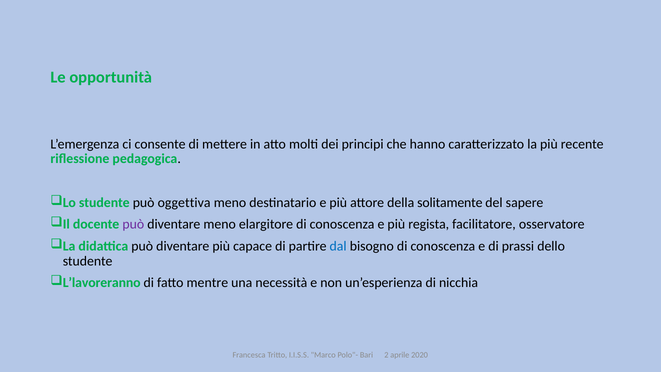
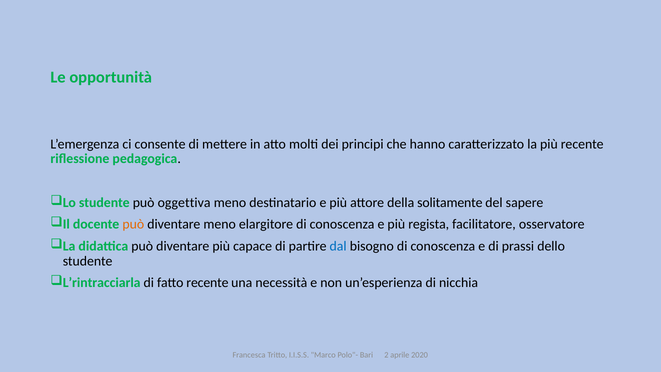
può at (133, 224) colour: purple -> orange
L’lavoreranno: L’lavoreranno -> L’rintracciarla
fatto mentre: mentre -> recente
